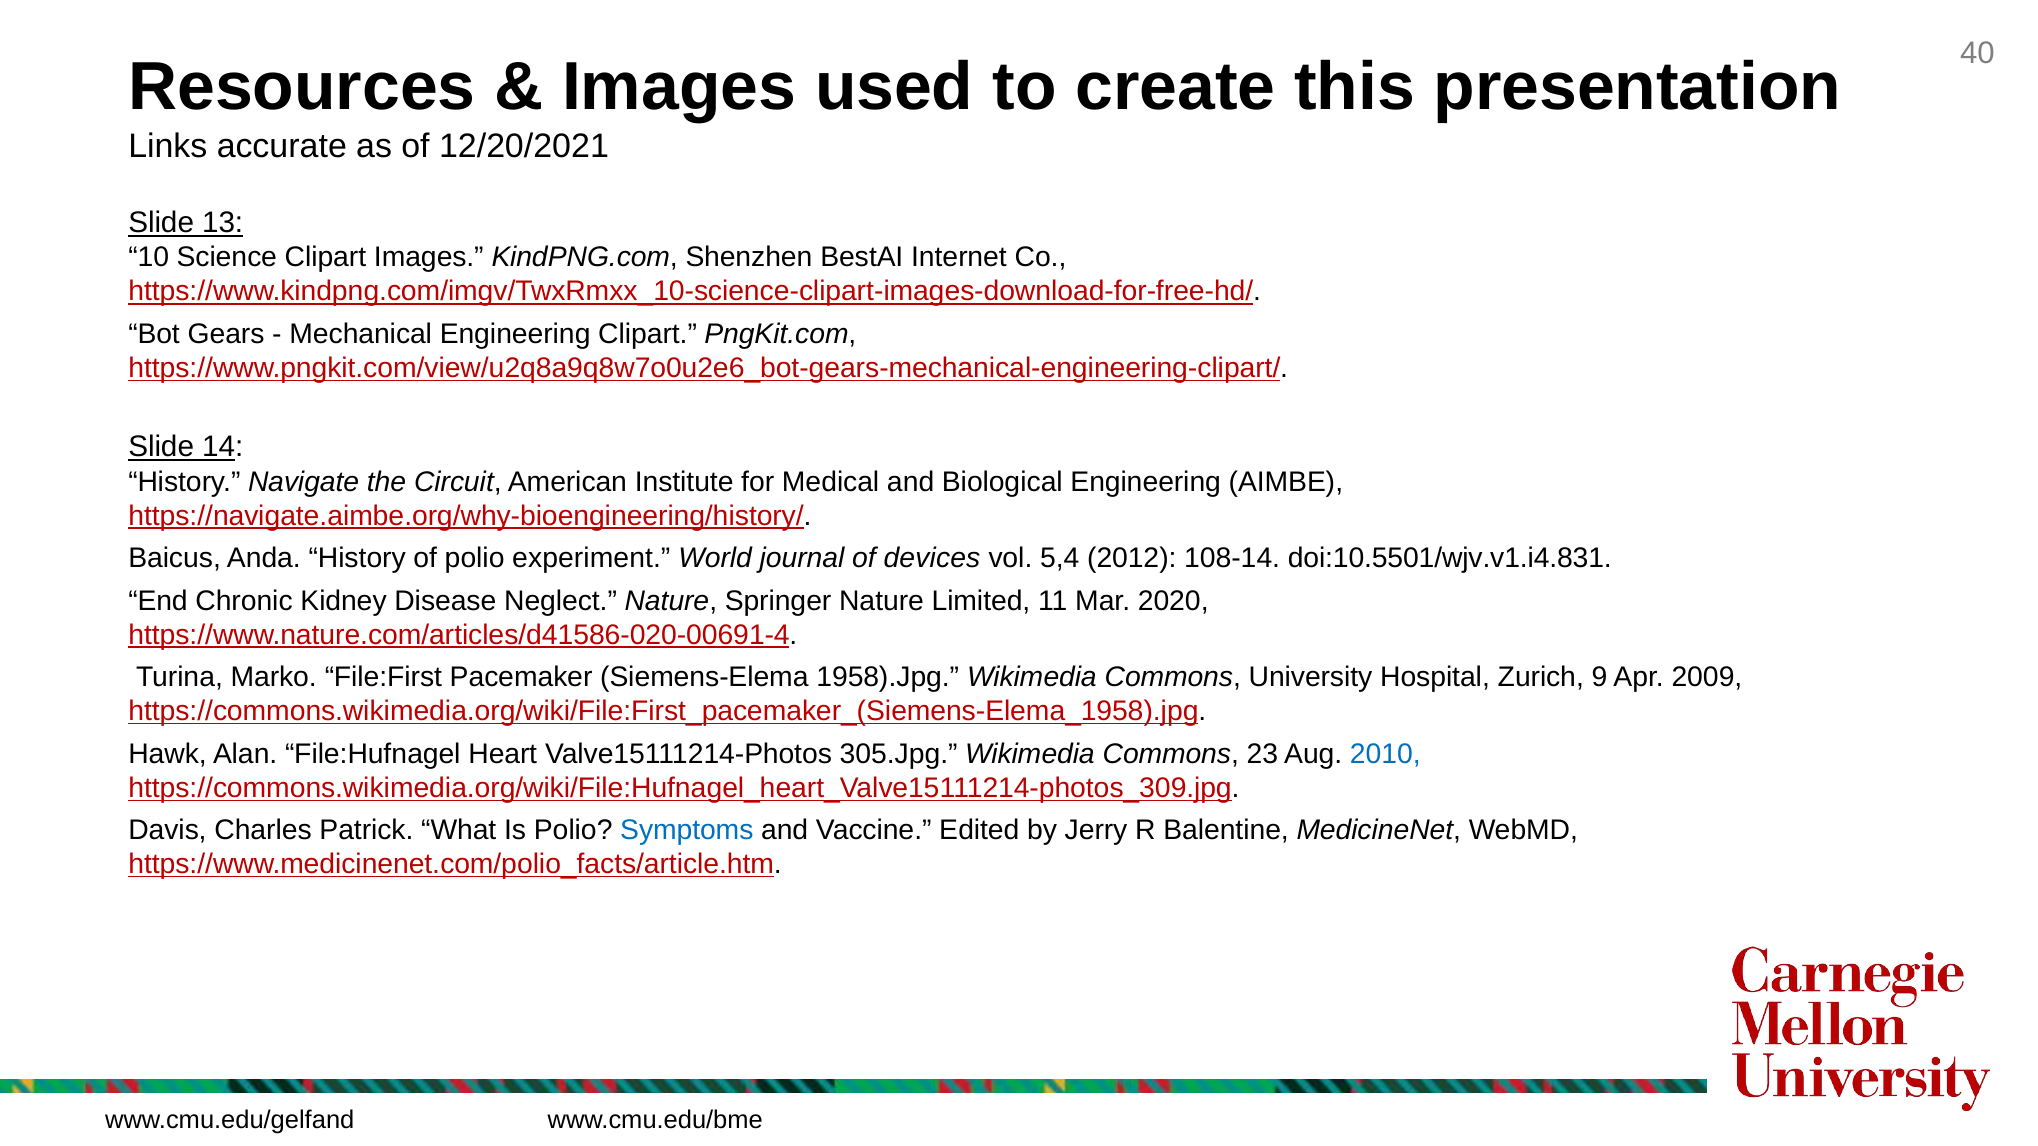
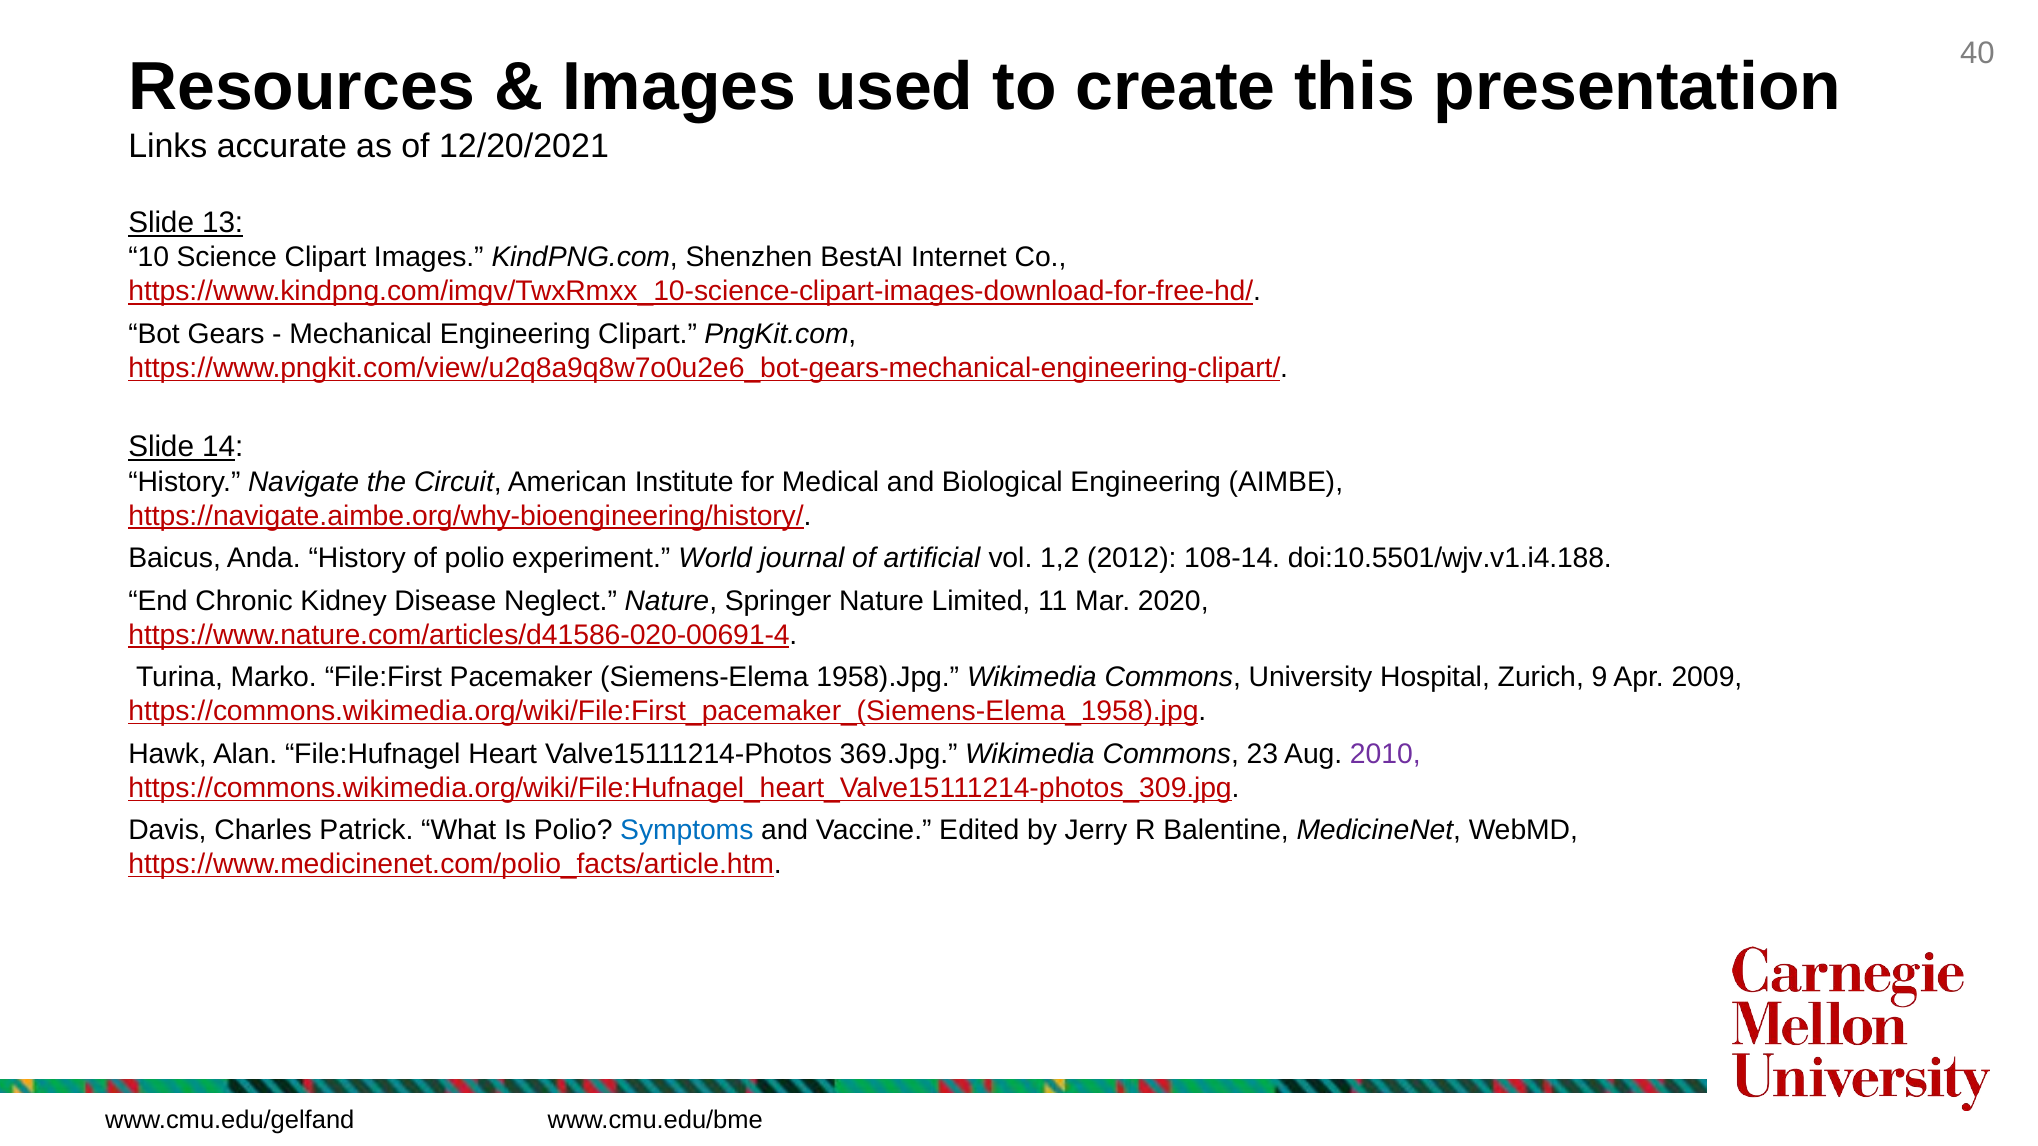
devices: devices -> artificial
5,4: 5,4 -> 1,2
doi:10.5501/wjv.v1.i4.831: doi:10.5501/wjv.v1.i4.831 -> doi:10.5501/wjv.v1.i4.188
305.Jpg: 305.Jpg -> 369.Jpg
2010 colour: blue -> purple
